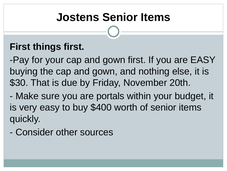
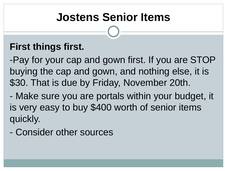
are EASY: EASY -> STOP
